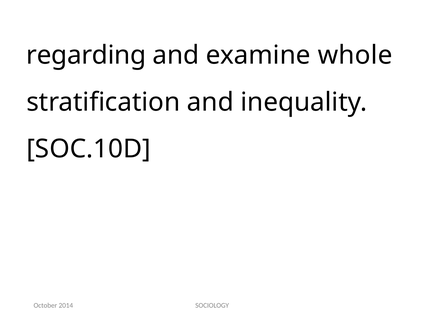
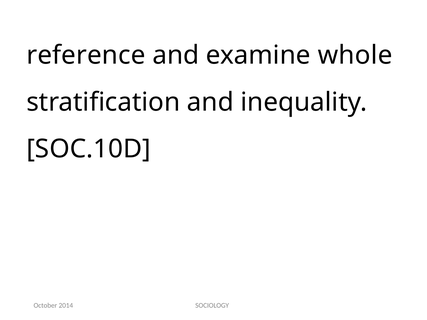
regarding: regarding -> reference
